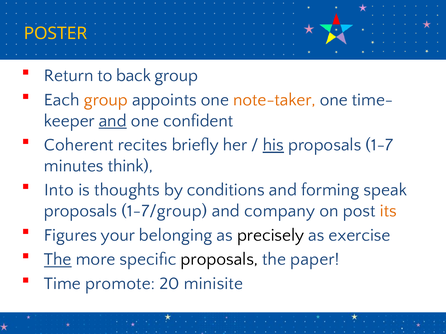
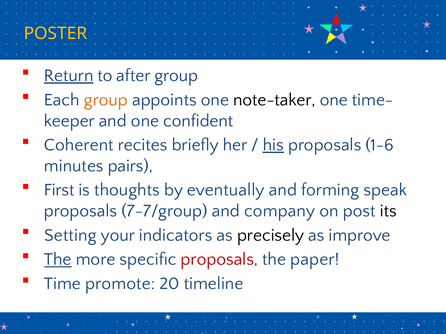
Return underline: none -> present
back: back -> after
note-taker colour: orange -> black
and at (113, 121) underline: present -> none
1-7: 1-7 -> 1-6
think: think -> pairs
Into: Into -> First
conditions: conditions -> eventually
1-7/group: 1-7/group -> 7-7/group
its colour: orange -> black
Figures: Figures -> Setting
belonging: belonging -> indicators
exercise: exercise -> improve
proposals at (219, 260) colour: black -> red
minisite: minisite -> timeline
